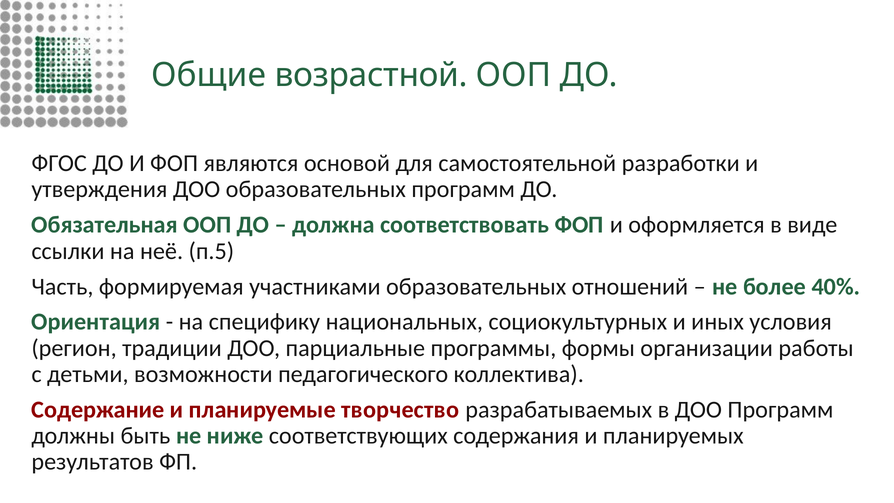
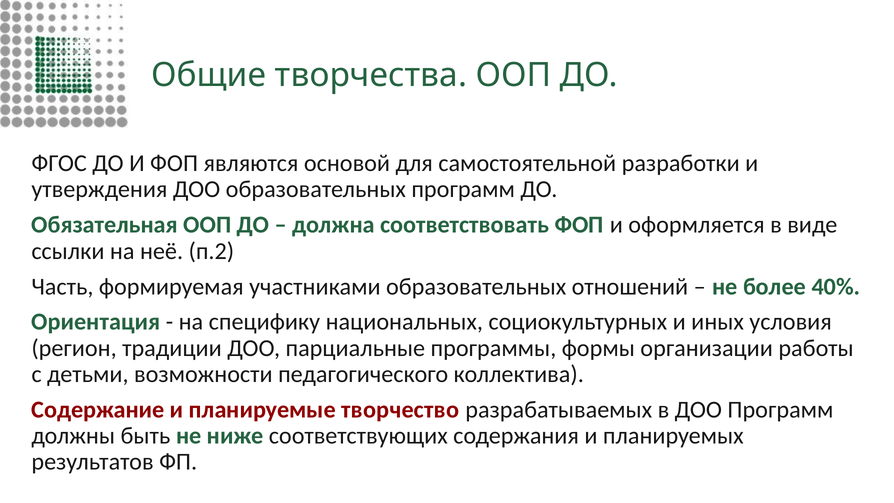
возрастной: возрастной -> творчества
п.5: п.5 -> п.2
